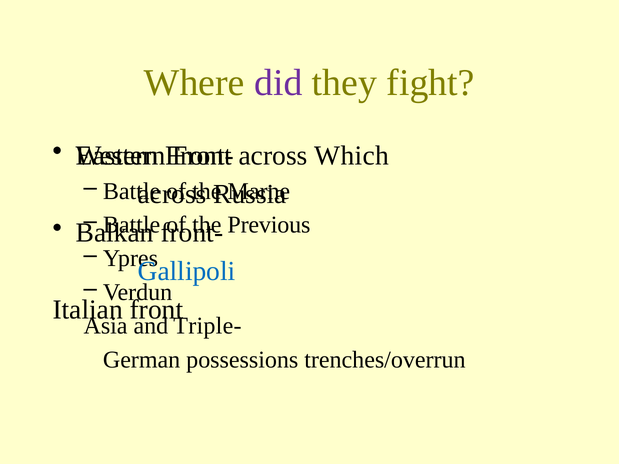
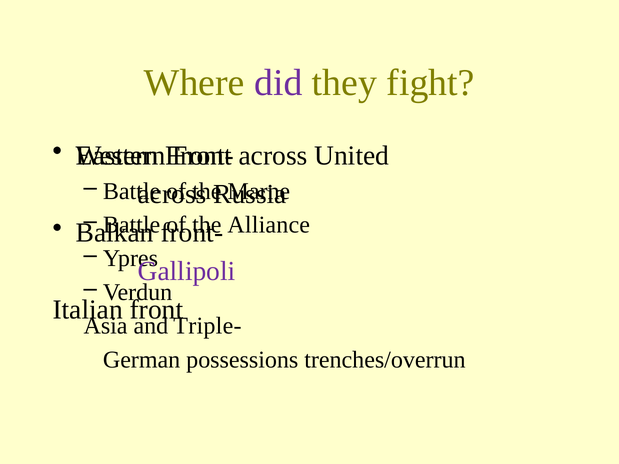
Which: Which -> United
Previous: Previous -> Alliance
Gallipoli colour: blue -> purple
